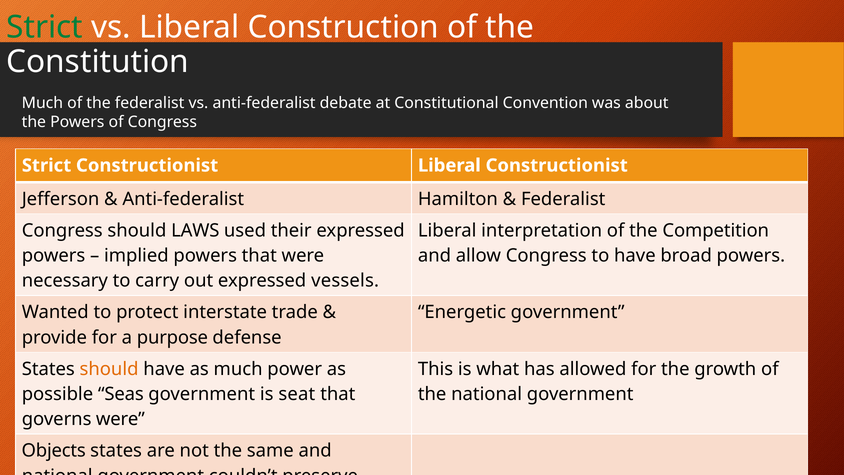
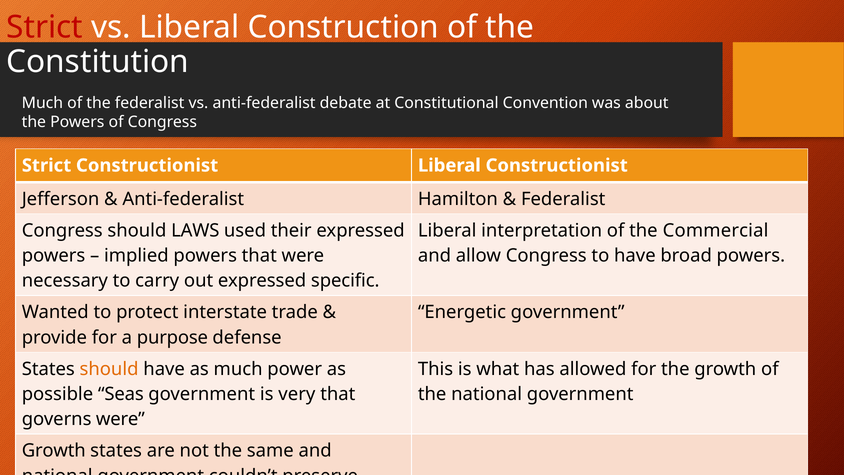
Strict at (45, 27) colour: green -> red
Competition: Competition -> Commercial
vessels: vessels -> specific
seat: seat -> very
Objects at (54, 451): Objects -> Growth
